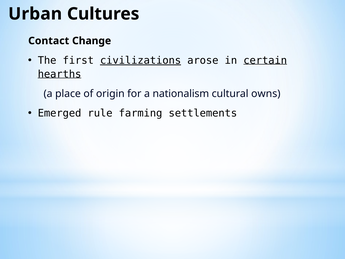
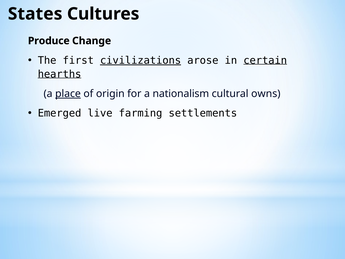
Urban: Urban -> States
Contact: Contact -> Produce
place underline: none -> present
rule: rule -> live
